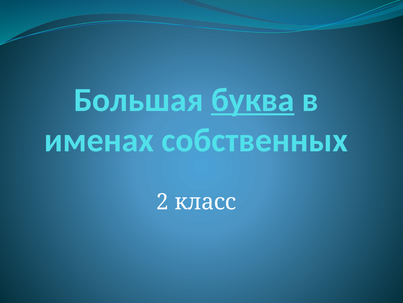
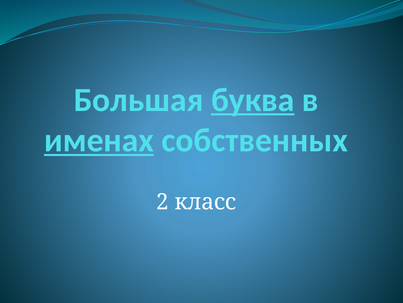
именах underline: none -> present
